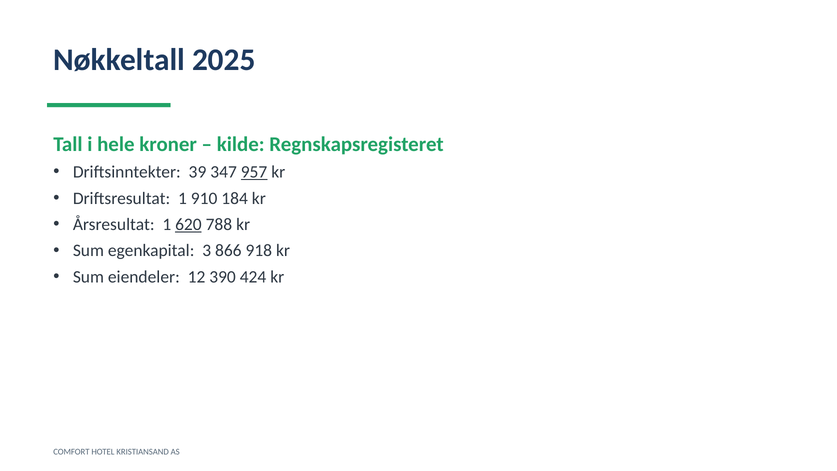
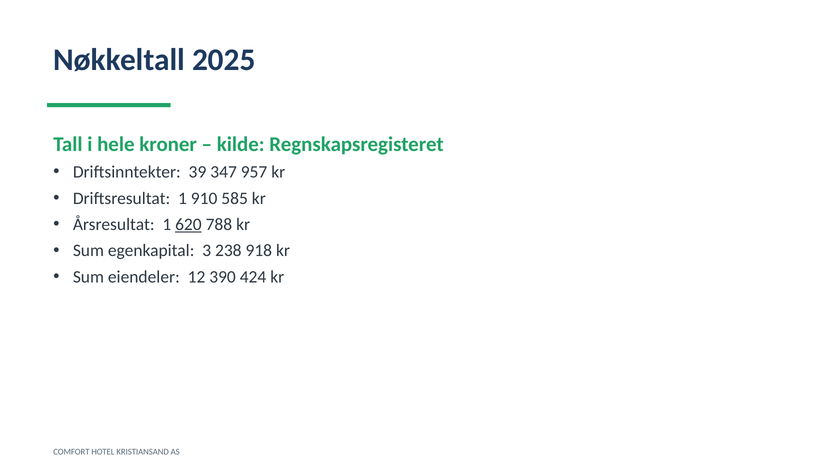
957 underline: present -> none
184: 184 -> 585
866: 866 -> 238
